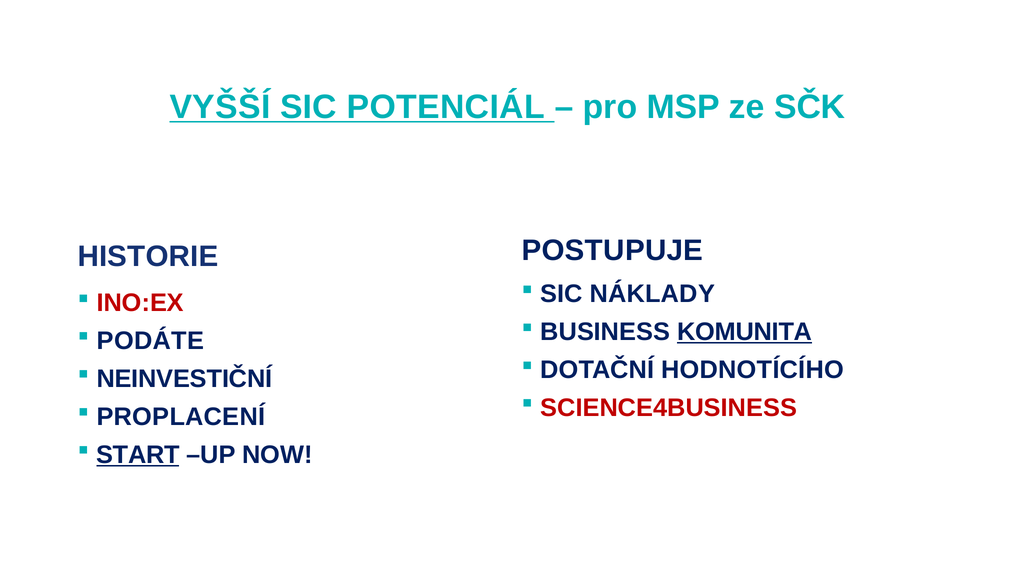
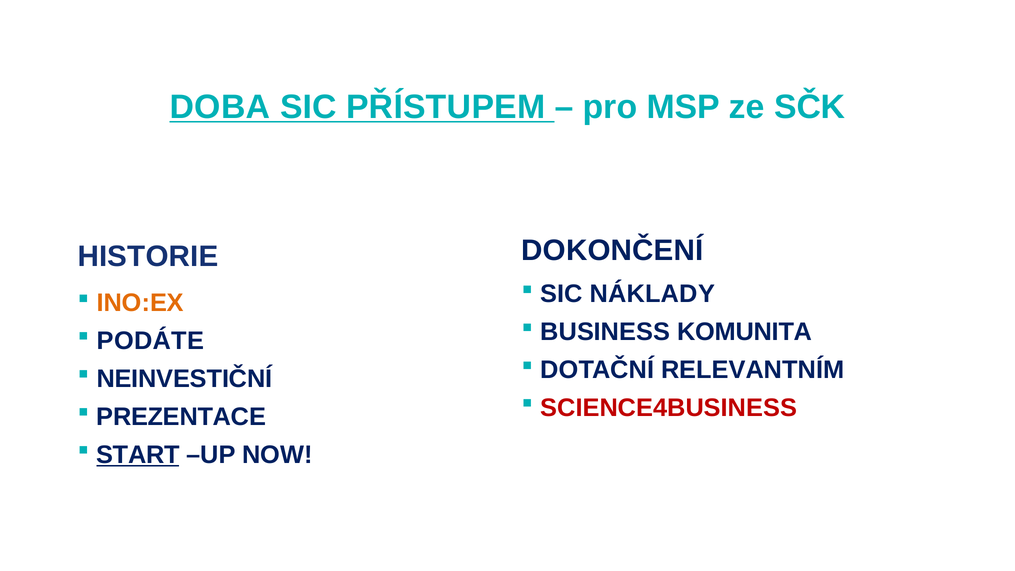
VYŠŠÍ: VYŠŠÍ -> DOBA
POTENCIÁL: POTENCIÁL -> PŘÍSTUPEM
POSTUPUJE: POSTUPUJE -> DOKONČENÍ
INO:EX colour: red -> orange
KOMUNITA underline: present -> none
HODNOTÍCÍHO: HODNOTÍCÍHO -> RELEVANTNÍM
PROPLACENÍ: PROPLACENÍ -> PREZENTACE
